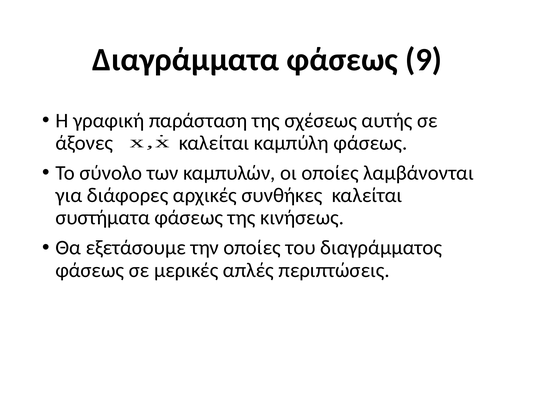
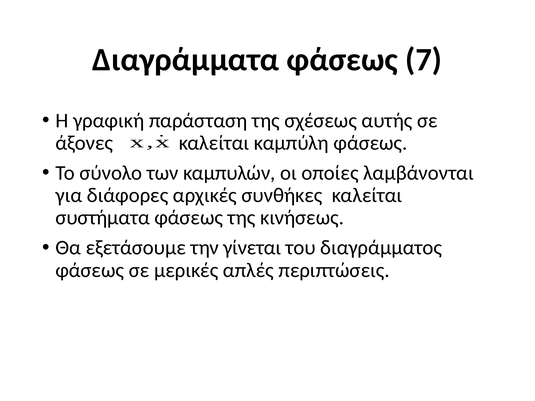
9: 9 -> 7
την οποίες: οποίες -> γίνεται
